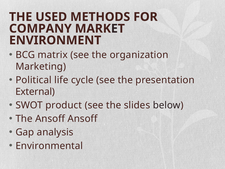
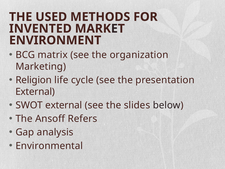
COMPANY: COMPANY -> INVENTED
Political: Political -> Religion
SWOT product: product -> external
Ansoff Ansoff: Ansoff -> Refers
